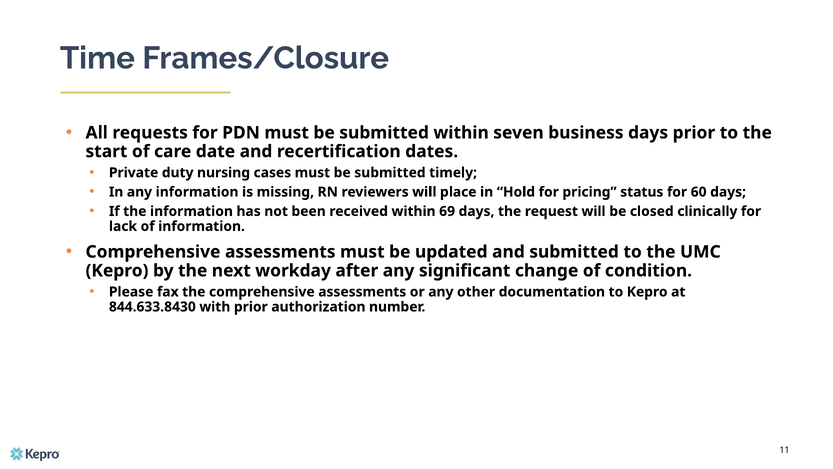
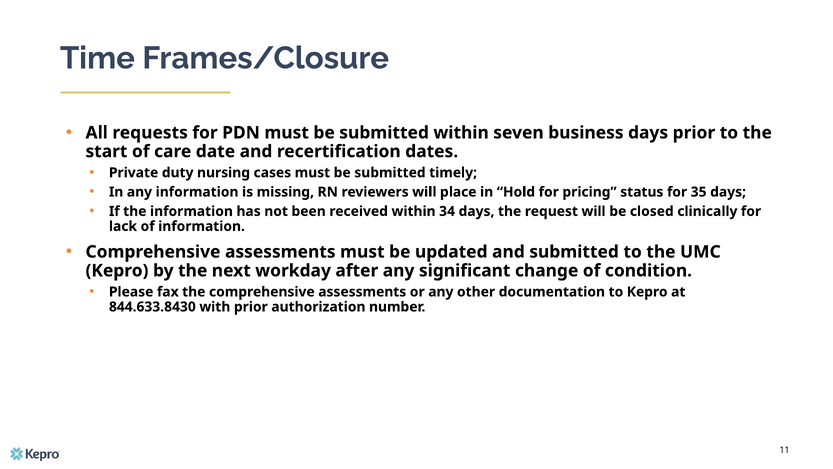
60: 60 -> 35
69: 69 -> 34
